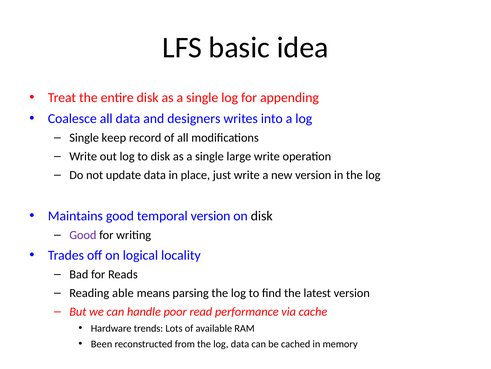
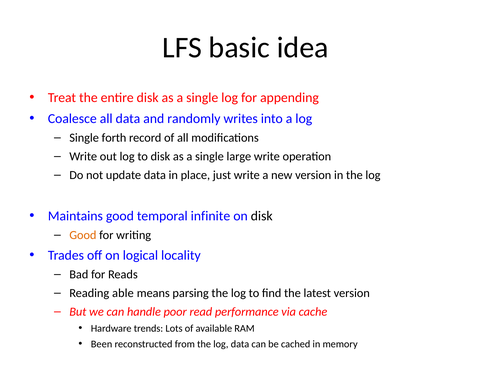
designers: designers -> randomly
keep: keep -> forth
temporal version: version -> infinite
Good at (83, 235) colour: purple -> orange
